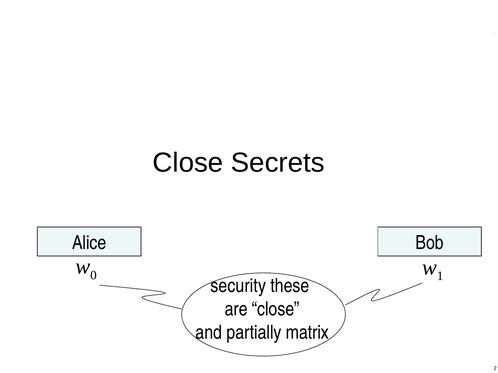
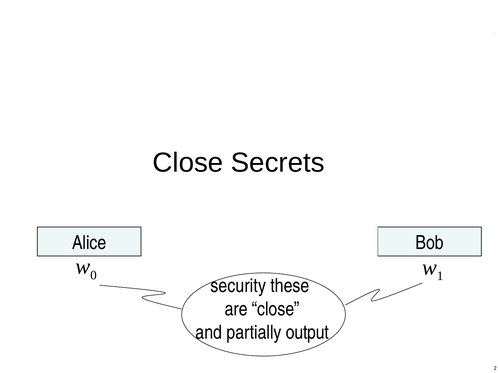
matrix: matrix -> output
